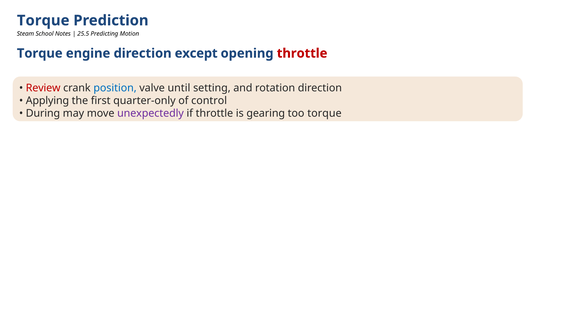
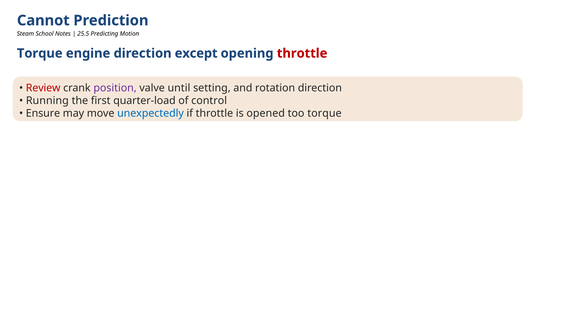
Torque at (43, 20): Torque -> Cannot
position colour: blue -> purple
Applying: Applying -> Running
quarter-only: quarter-only -> quarter-load
During: During -> Ensure
unexpectedly colour: purple -> blue
gearing: gearing -> opened
